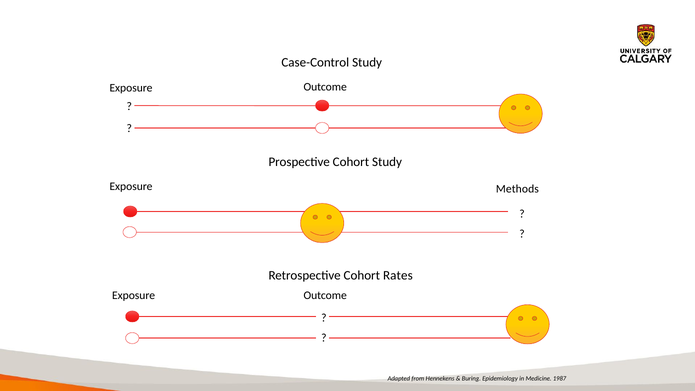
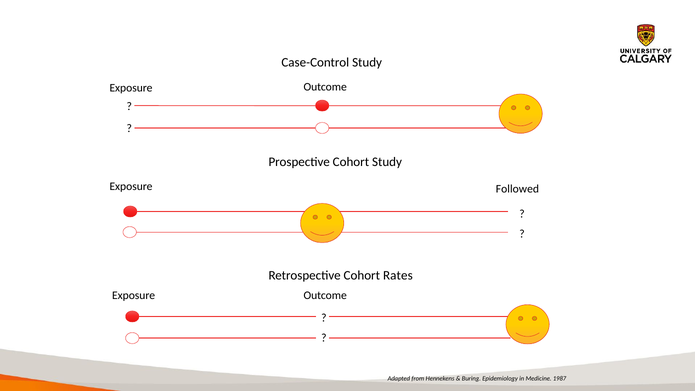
Methods: Methods -> Followed
